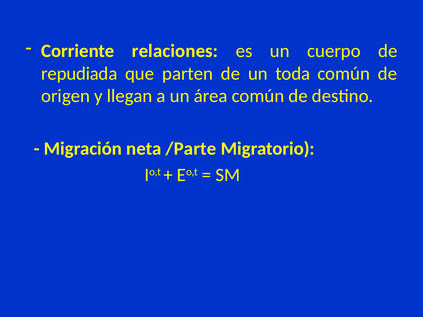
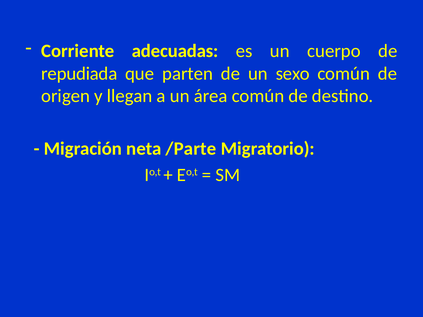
relaciones: relaciones -> adecuadas
toda: toda -> sexo
